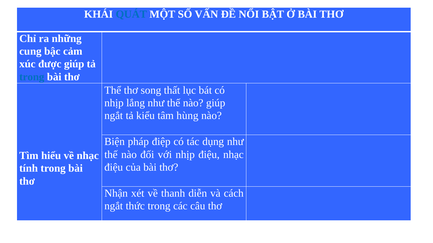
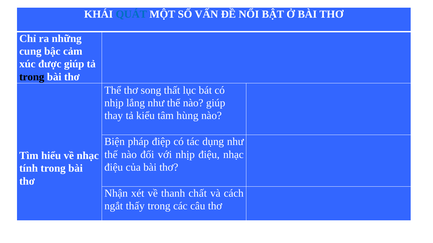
trong at (32, 77) colour: blue -> black
ngắt at (114, 116): ngắt -> thay
diễn: diễn -> chất
thức: thức -> thấy
